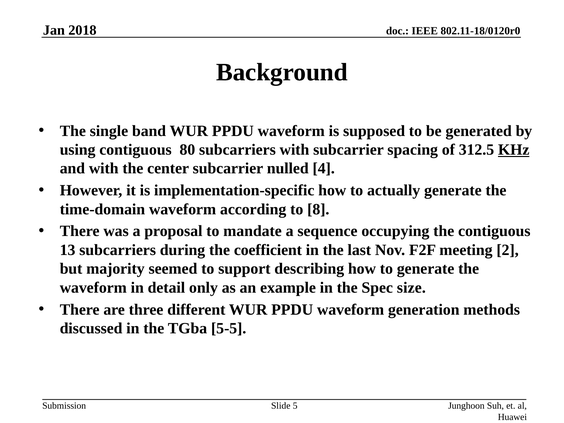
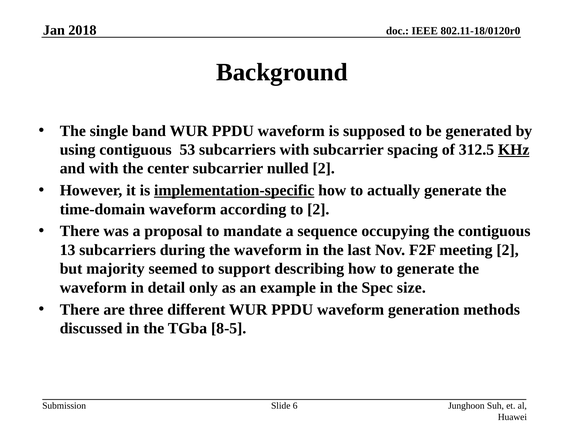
80: 80 -> 53
nulled 4: 4 -> 2
implementation-specific underline: none -> present
to 8: 8 -> 2
during the coefficient: coefficient -> waveform
5-5: 5-5 -> 8-5
5: 5 -> 6
